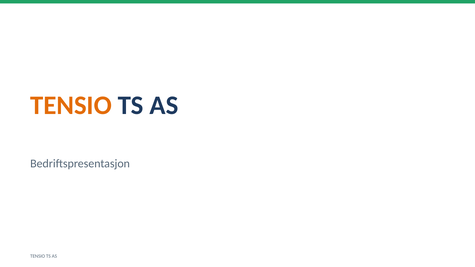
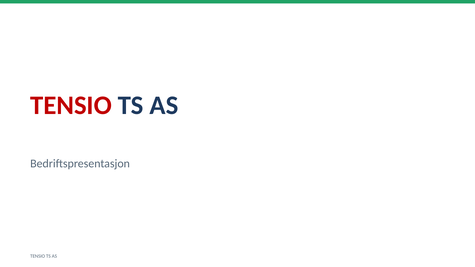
TENSIO at (71, 105) colour: orange -> red
